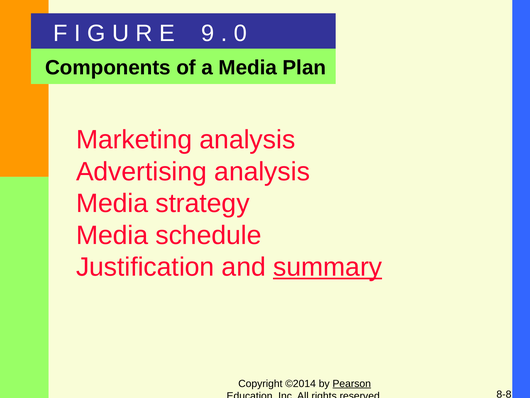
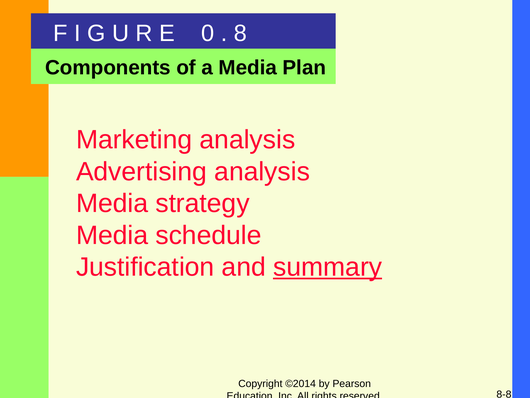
9: 9 -> 0
0: 0 -> 8
Pearson underline: present -> none
